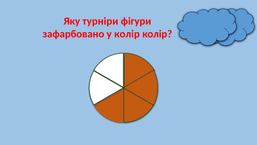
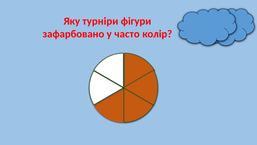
у колір: колір -> часто
